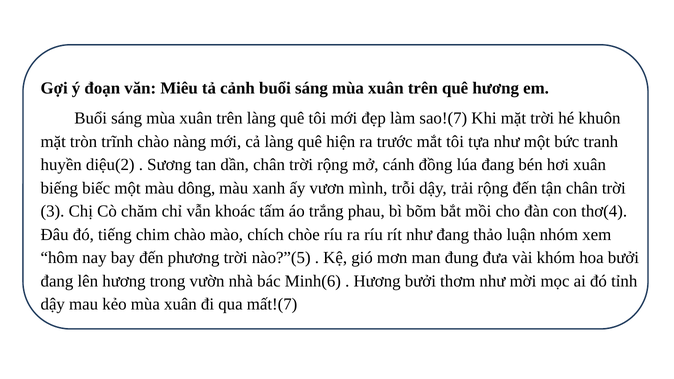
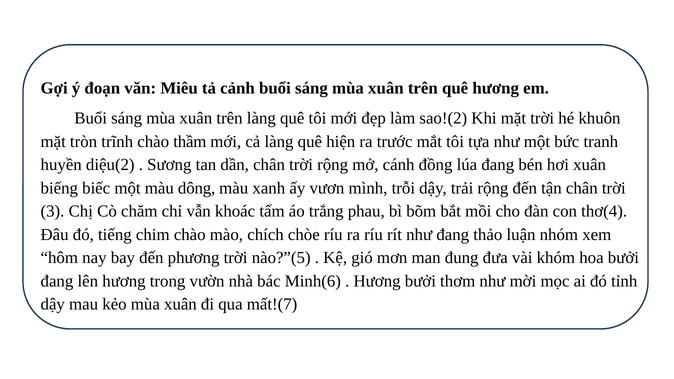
sao!(7: sao!(7 -> sao!(2
nàng: nàng -> thầm
